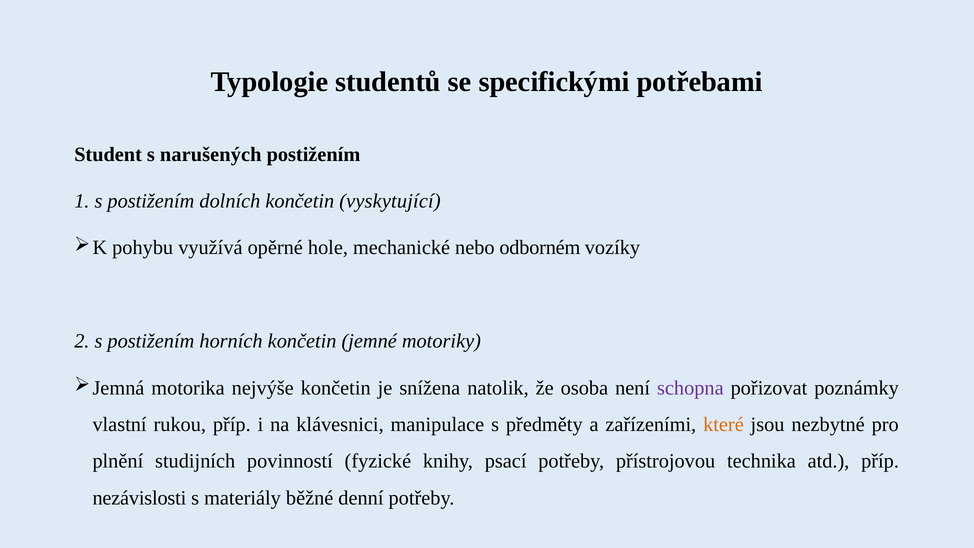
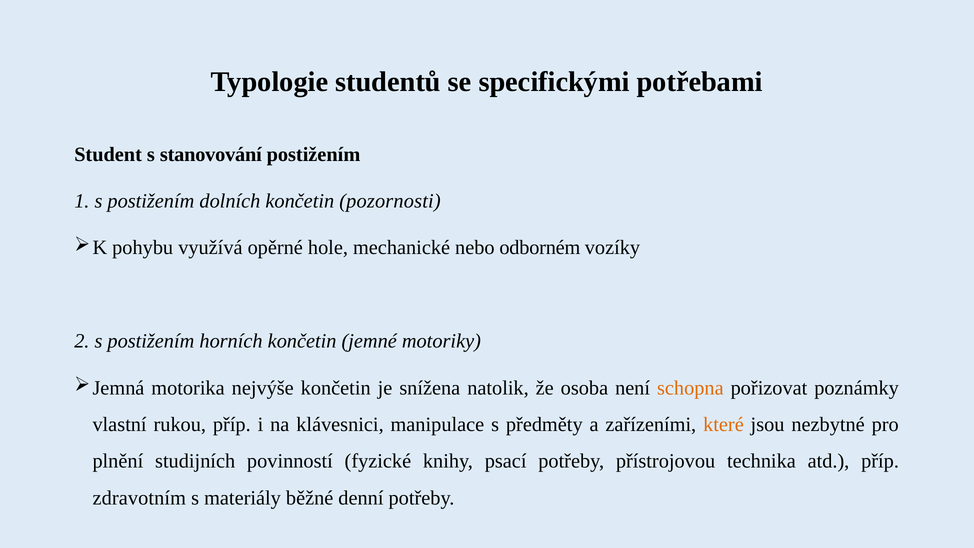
narušených: narušených -> stanovování
vyskytující: vyskytující -> pozornosti
schopna colour: purple -> orange
nezávislosti: nezávislosti -> zdravotním
